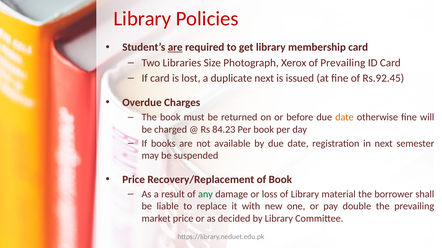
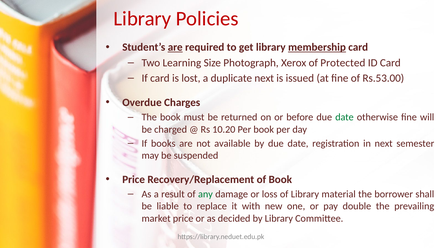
membership underline: none -> present
Libraries: Libraries -> Learning
of Prevailing: Prevailing -> Protected
Rs.92.45: Rs.92.45 -> Rs.53.00
date at (344, 118) colour: orange -> green
84.23: 84.23 -> 10.20
